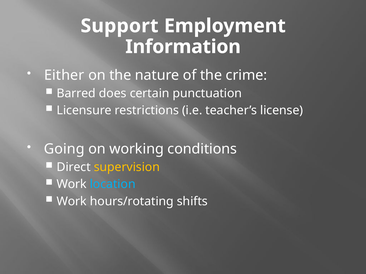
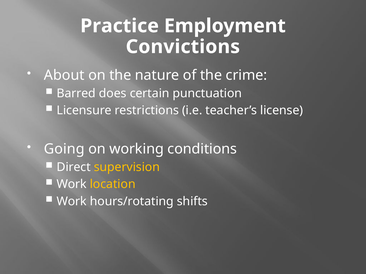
Support: Support -> Practice
Information: Information -> Convictions
Either: Either -> About
location colour: light blue -> yellow
